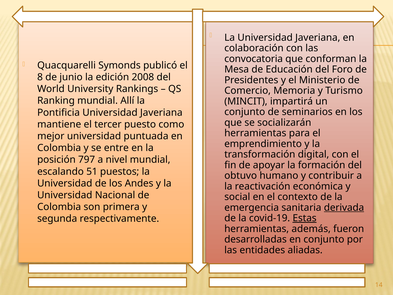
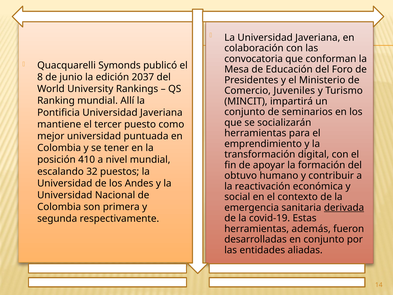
2008: 2008 -> 2037
Memoria: Memoria -> Juveniles
entre: entre -> tener
797: 797 -> 410
51: 51 -> 32
Estas underline: present -> none
